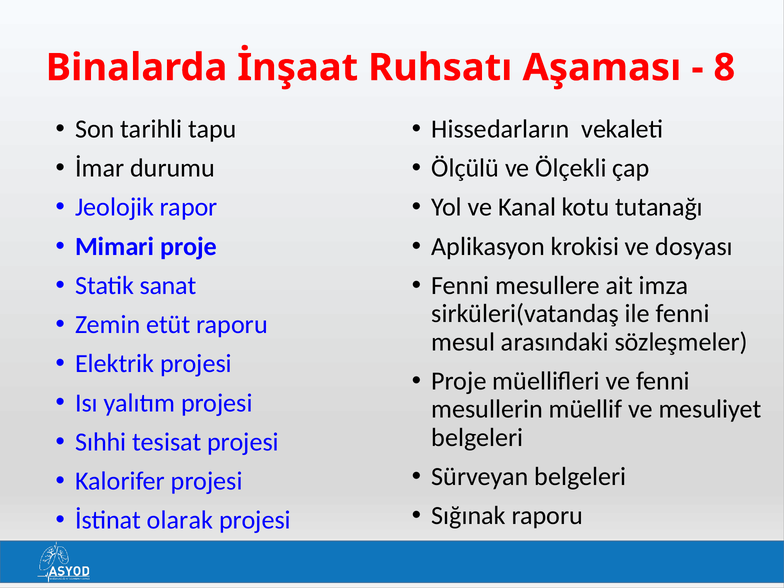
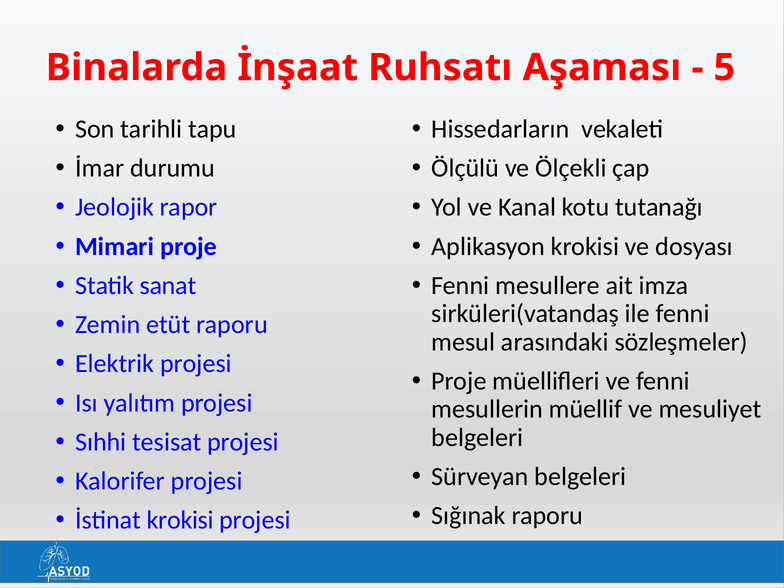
8: 8 -> 5
İstinat olarak: olarak -> krokisi
